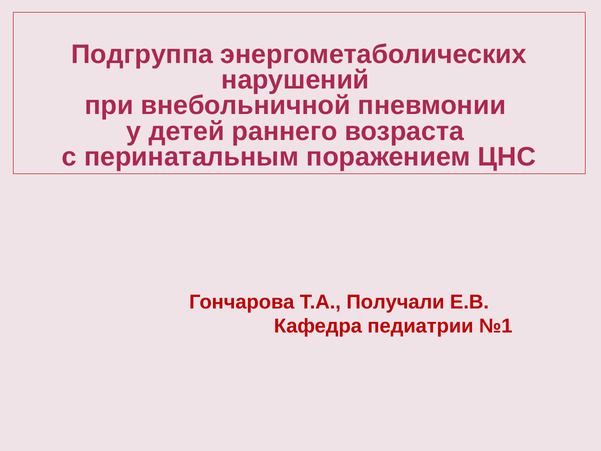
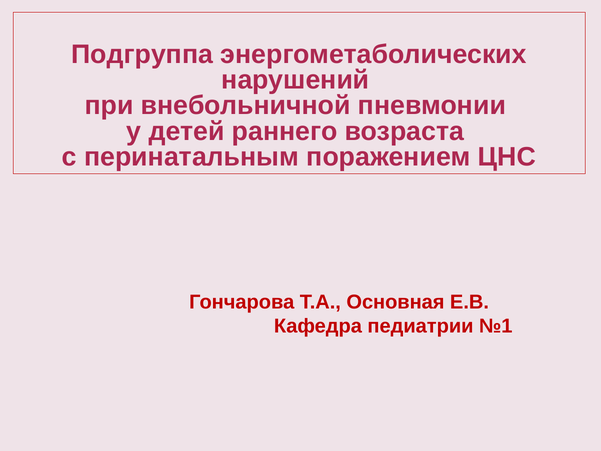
Получали: Получали -> Основная
